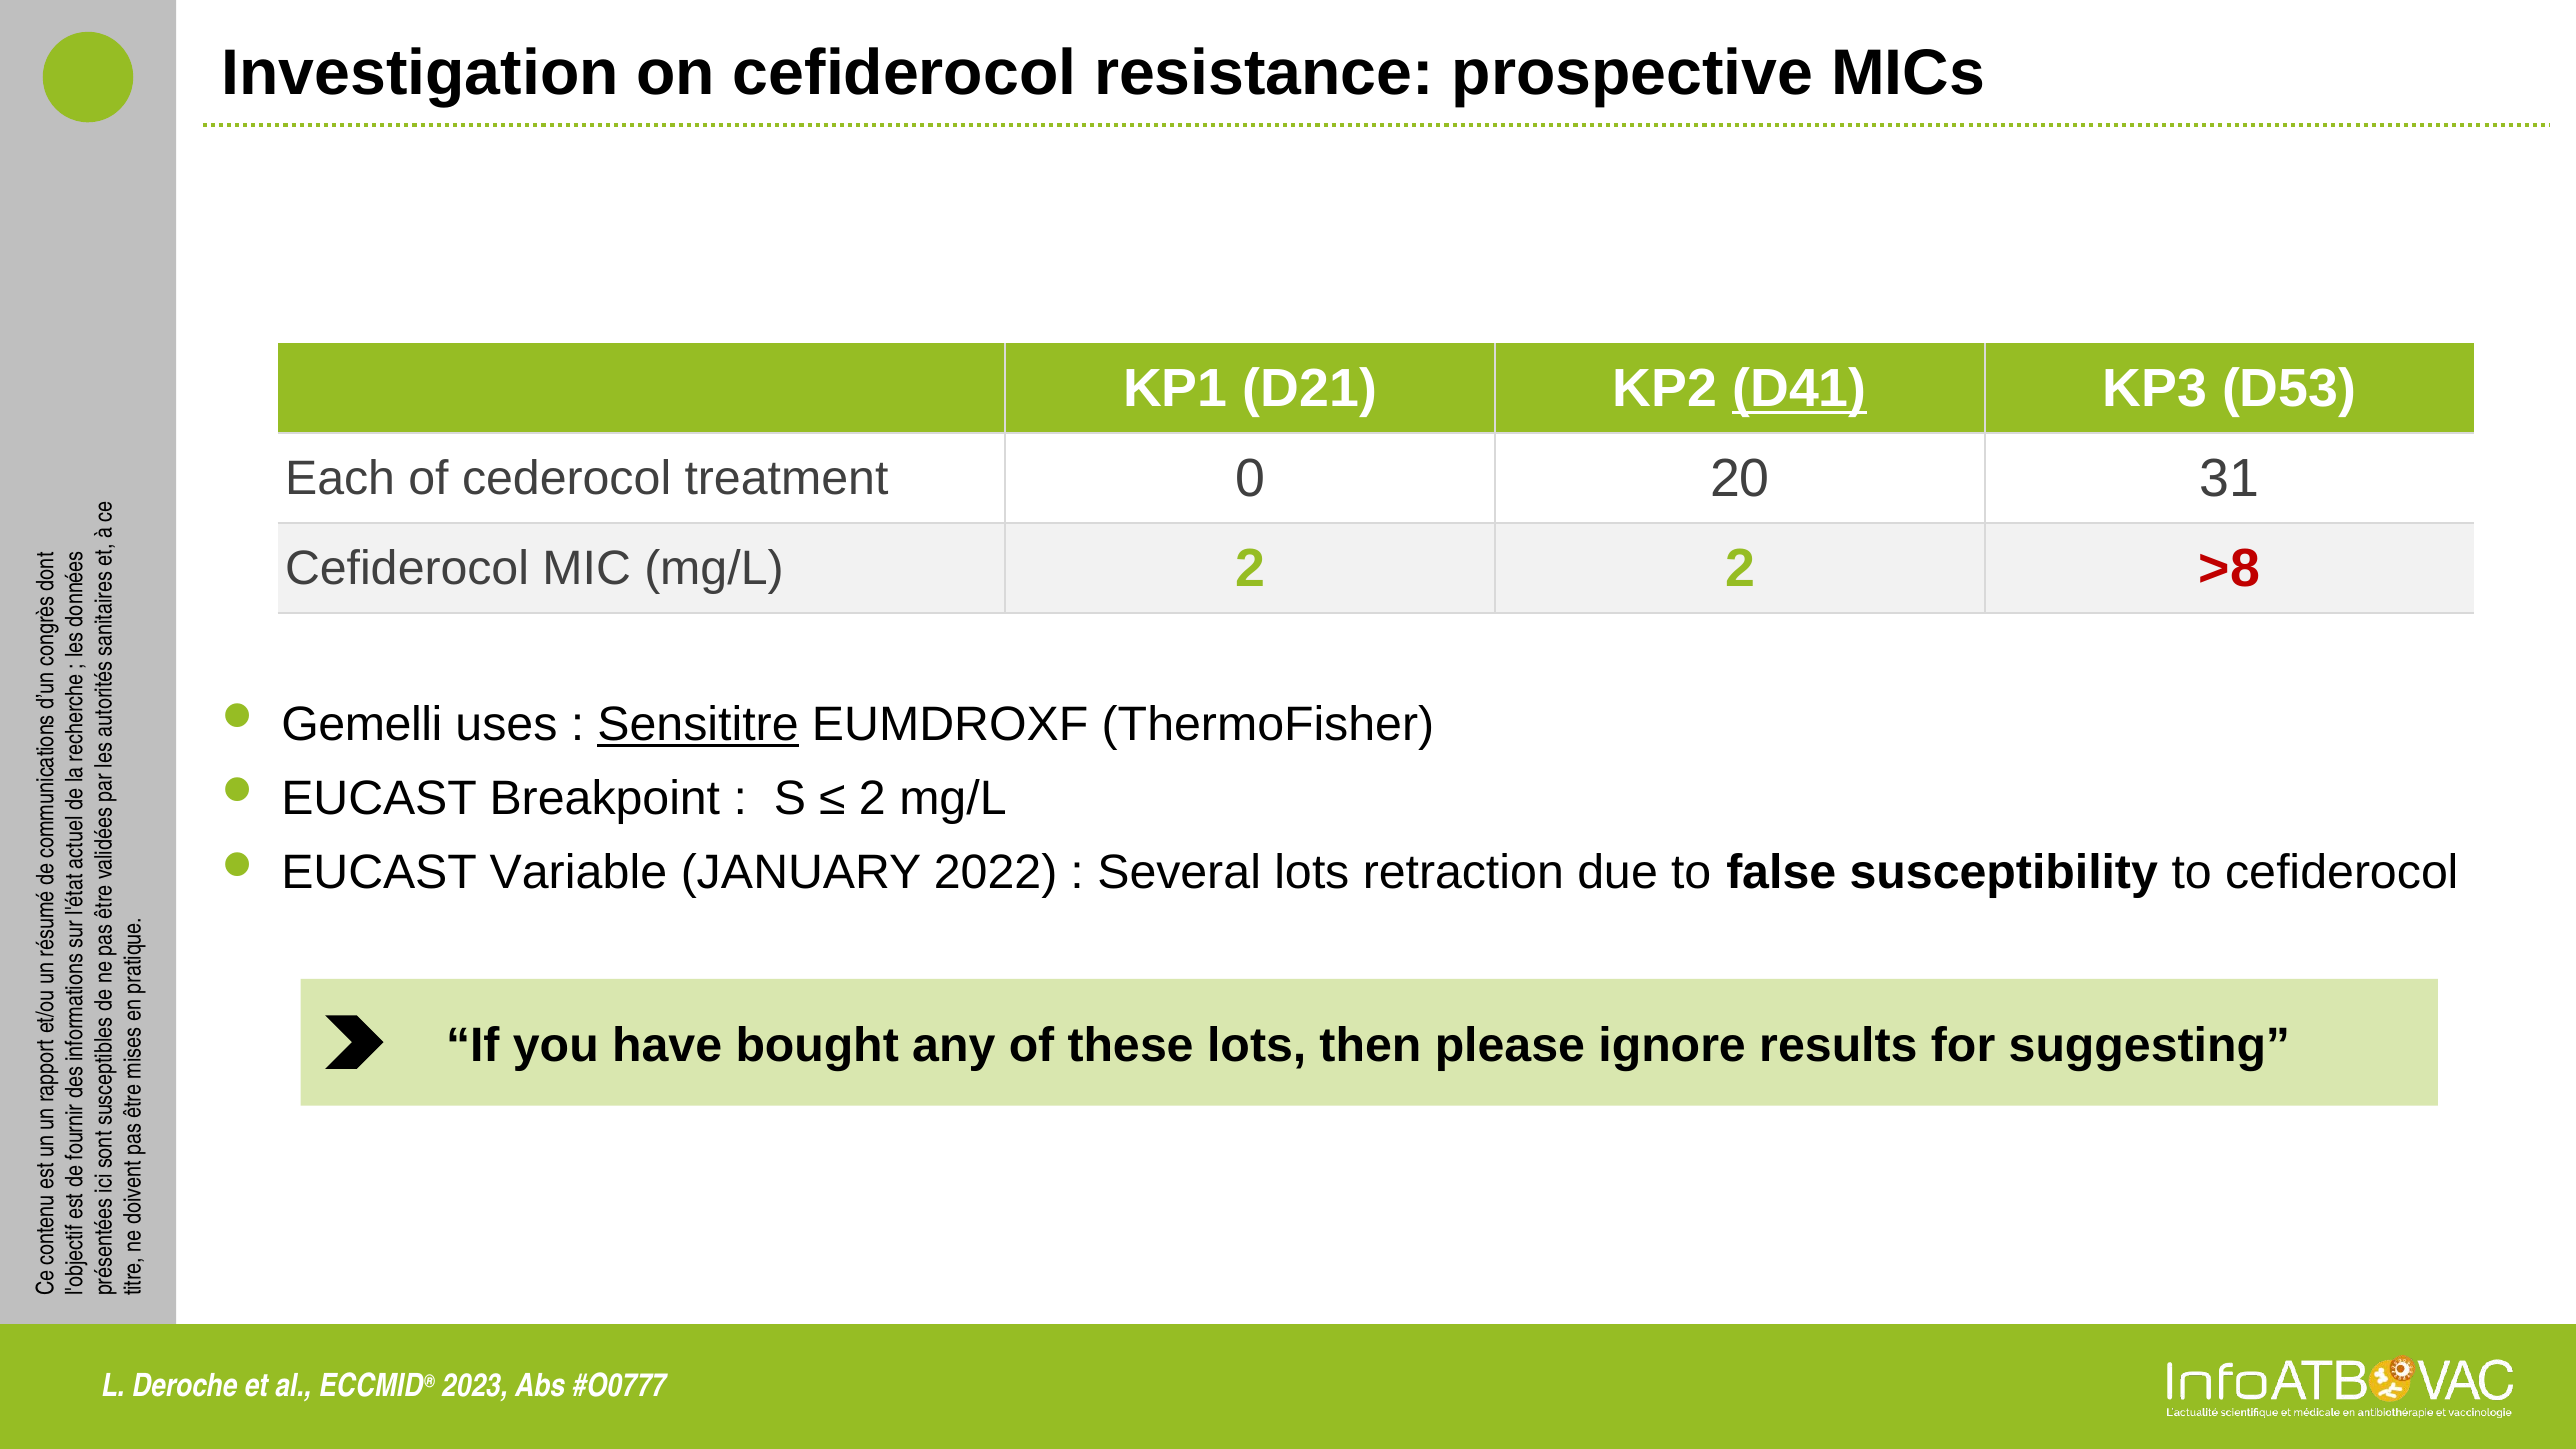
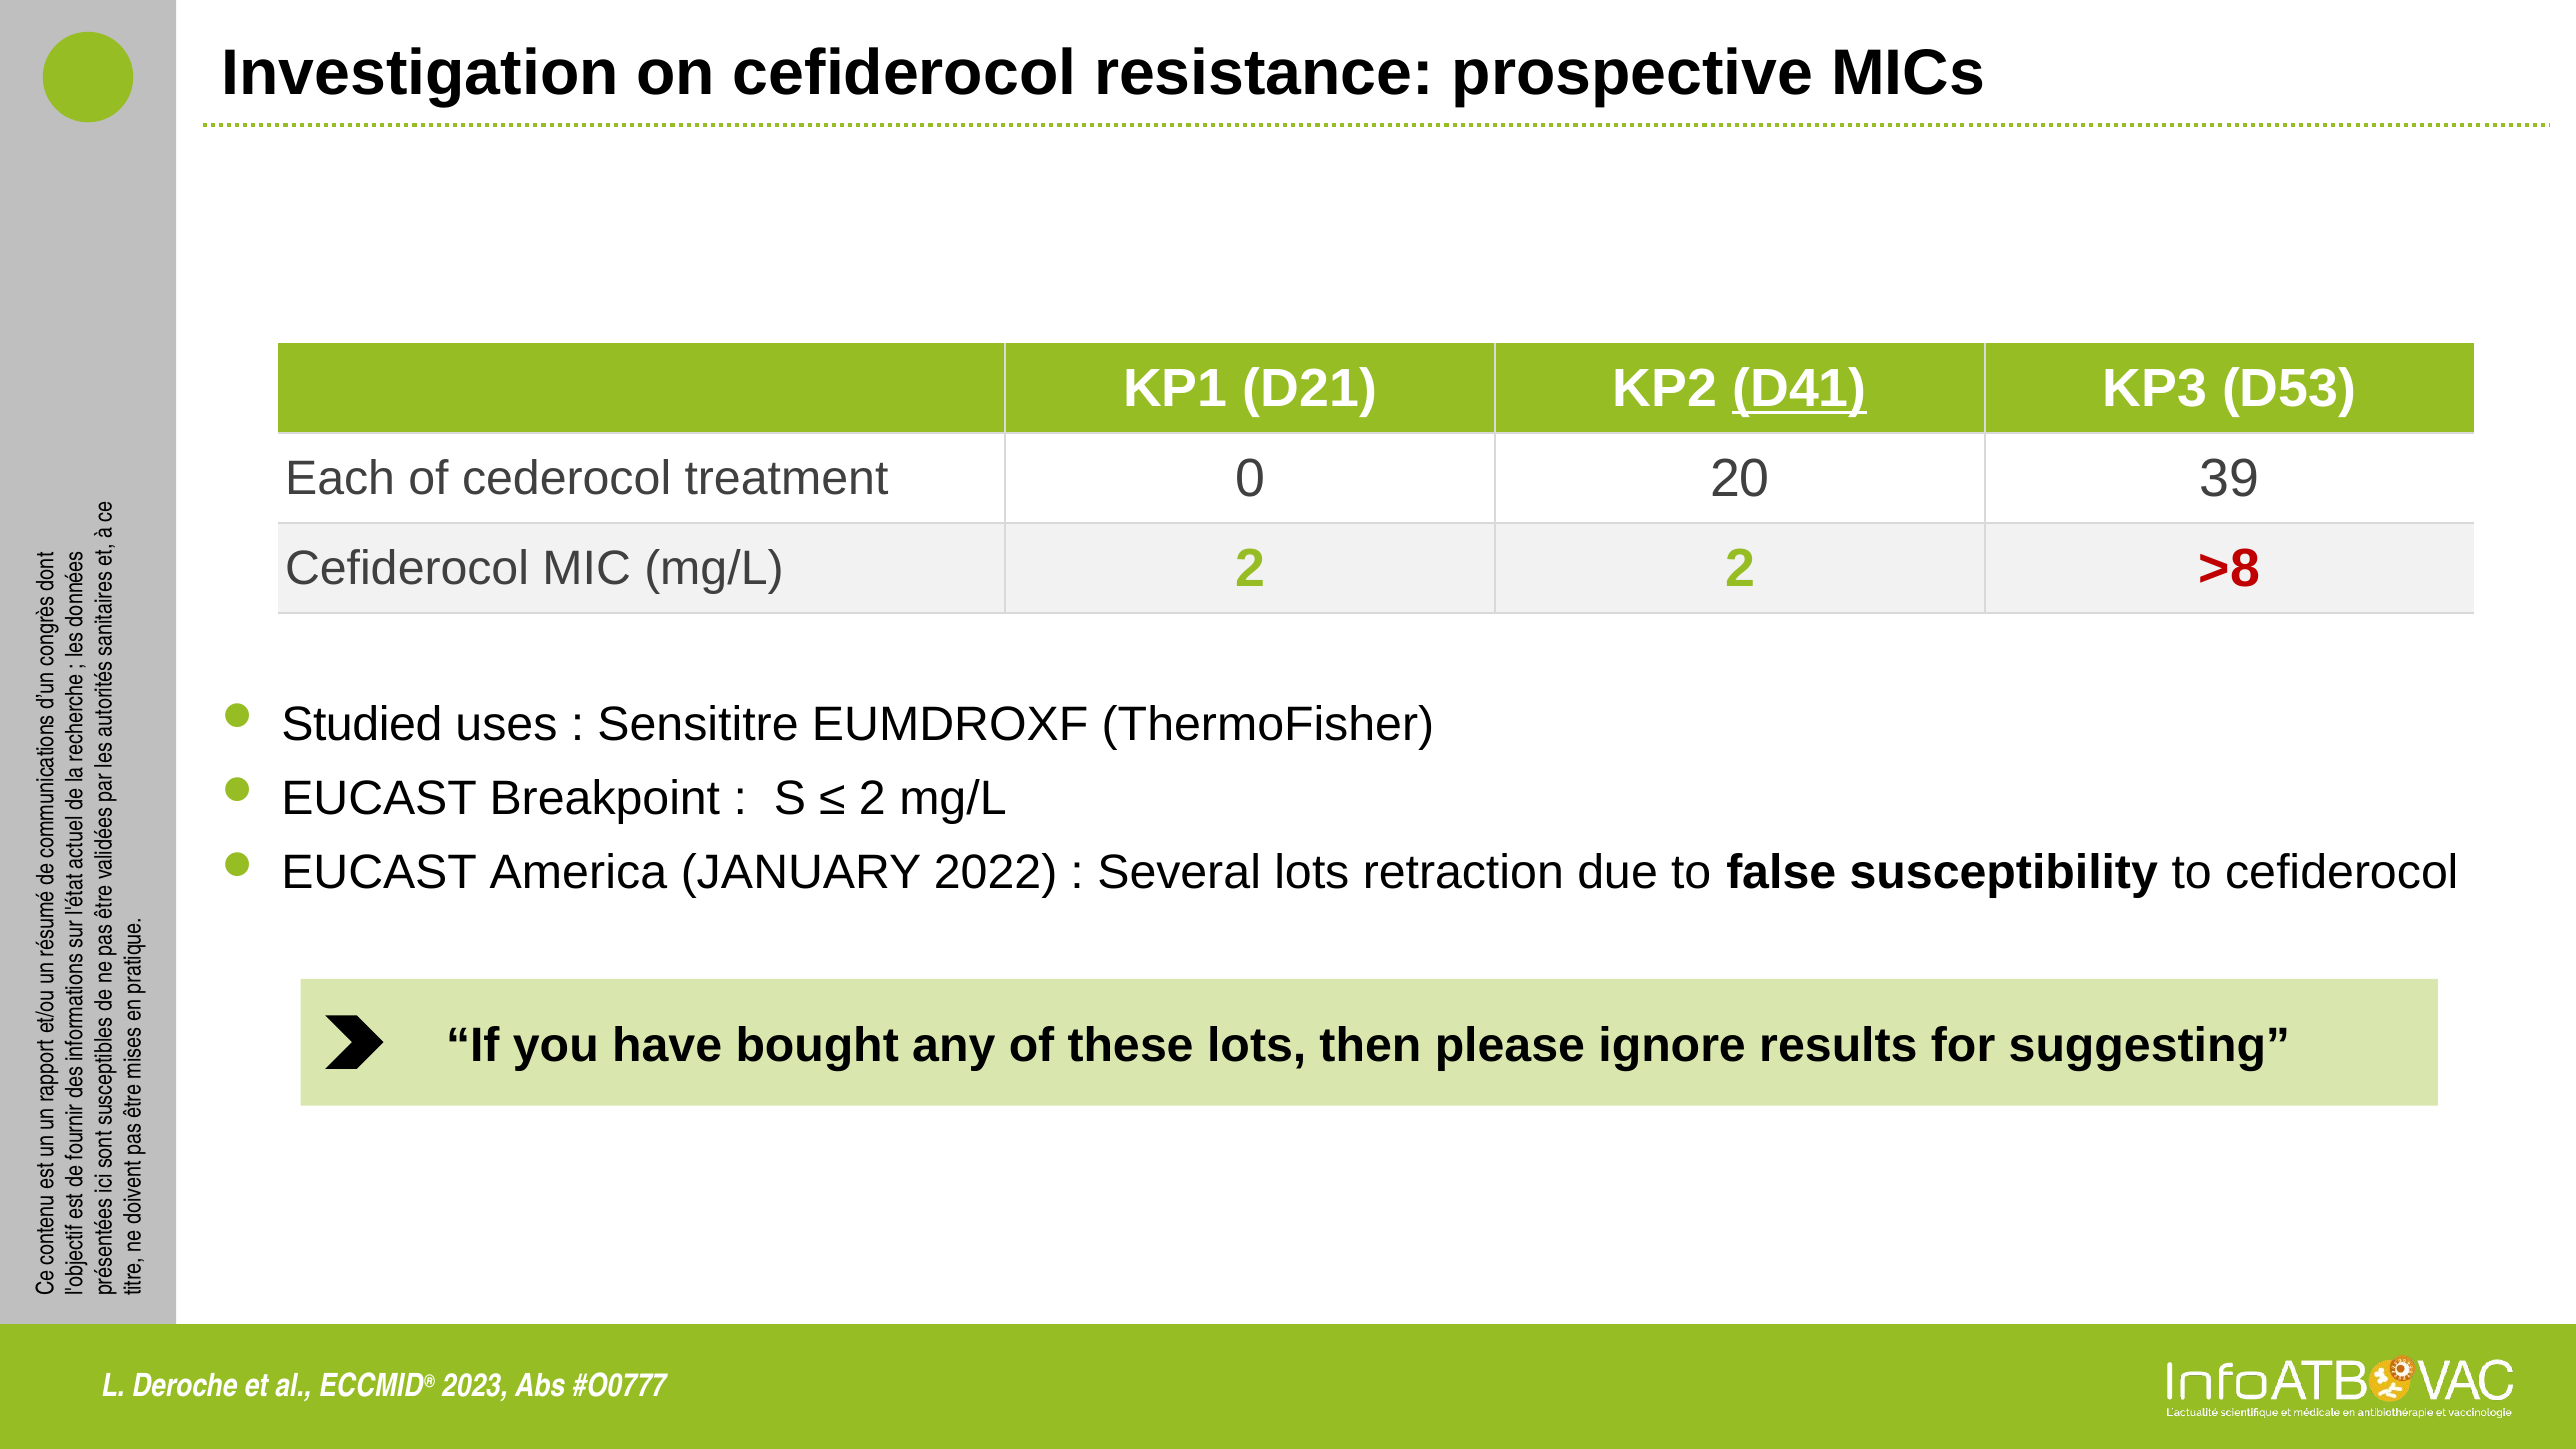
31: 31 -> 39
Gemelli: Gemelli -> Studied
Sensititre underline: present -> none
Variable: Variable -> America
